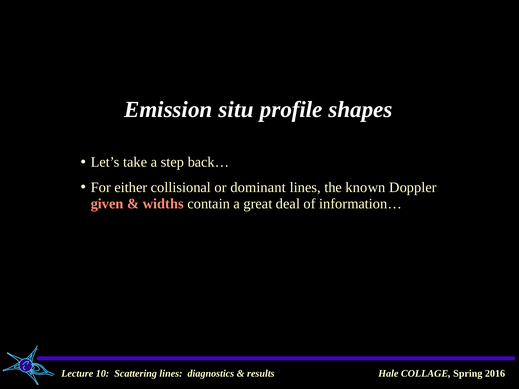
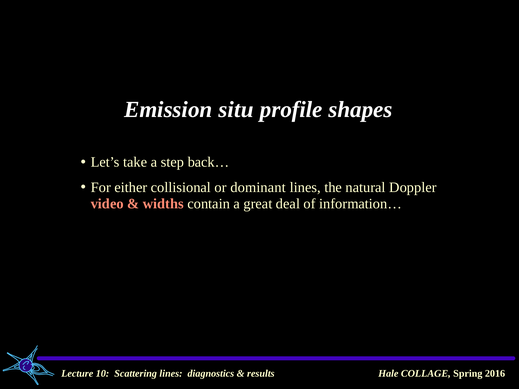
known: known -> natural
given: given -> video
